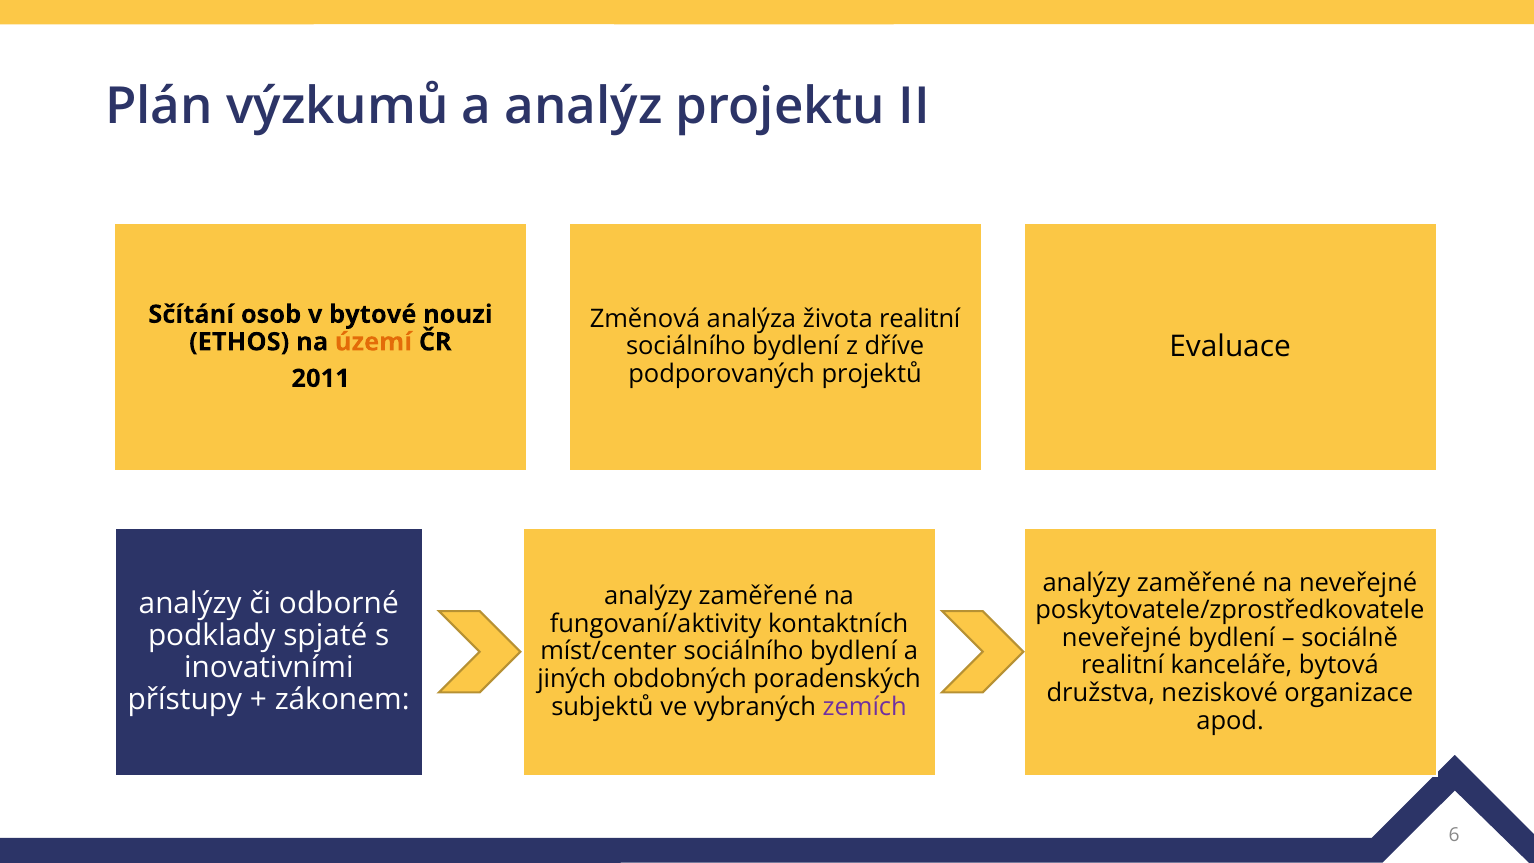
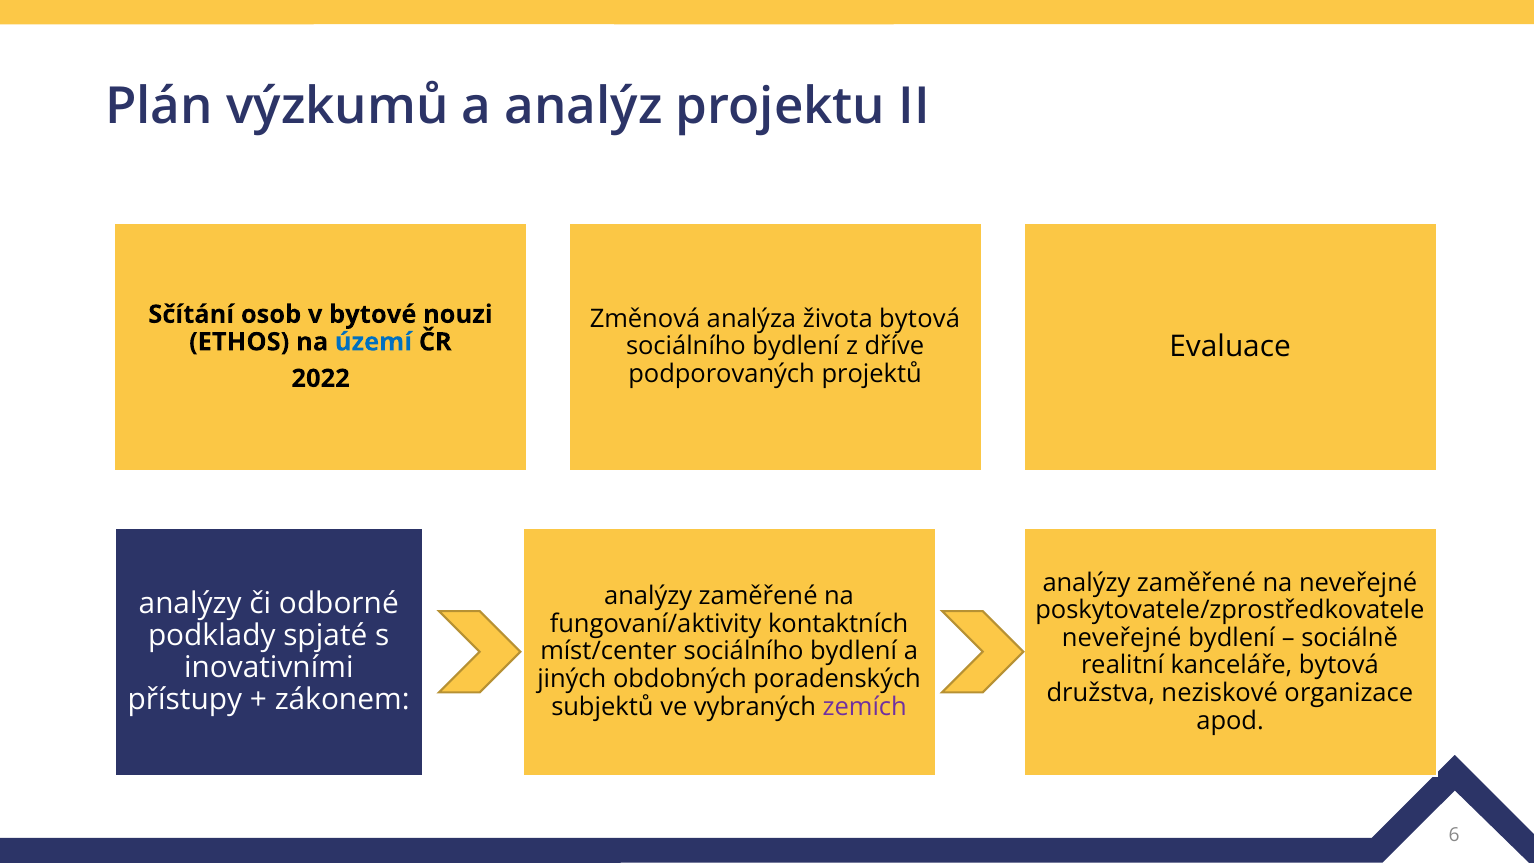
života realitní: realitní -> bytová
území colour: orange -> blue
2011: 2011 -> 2022
